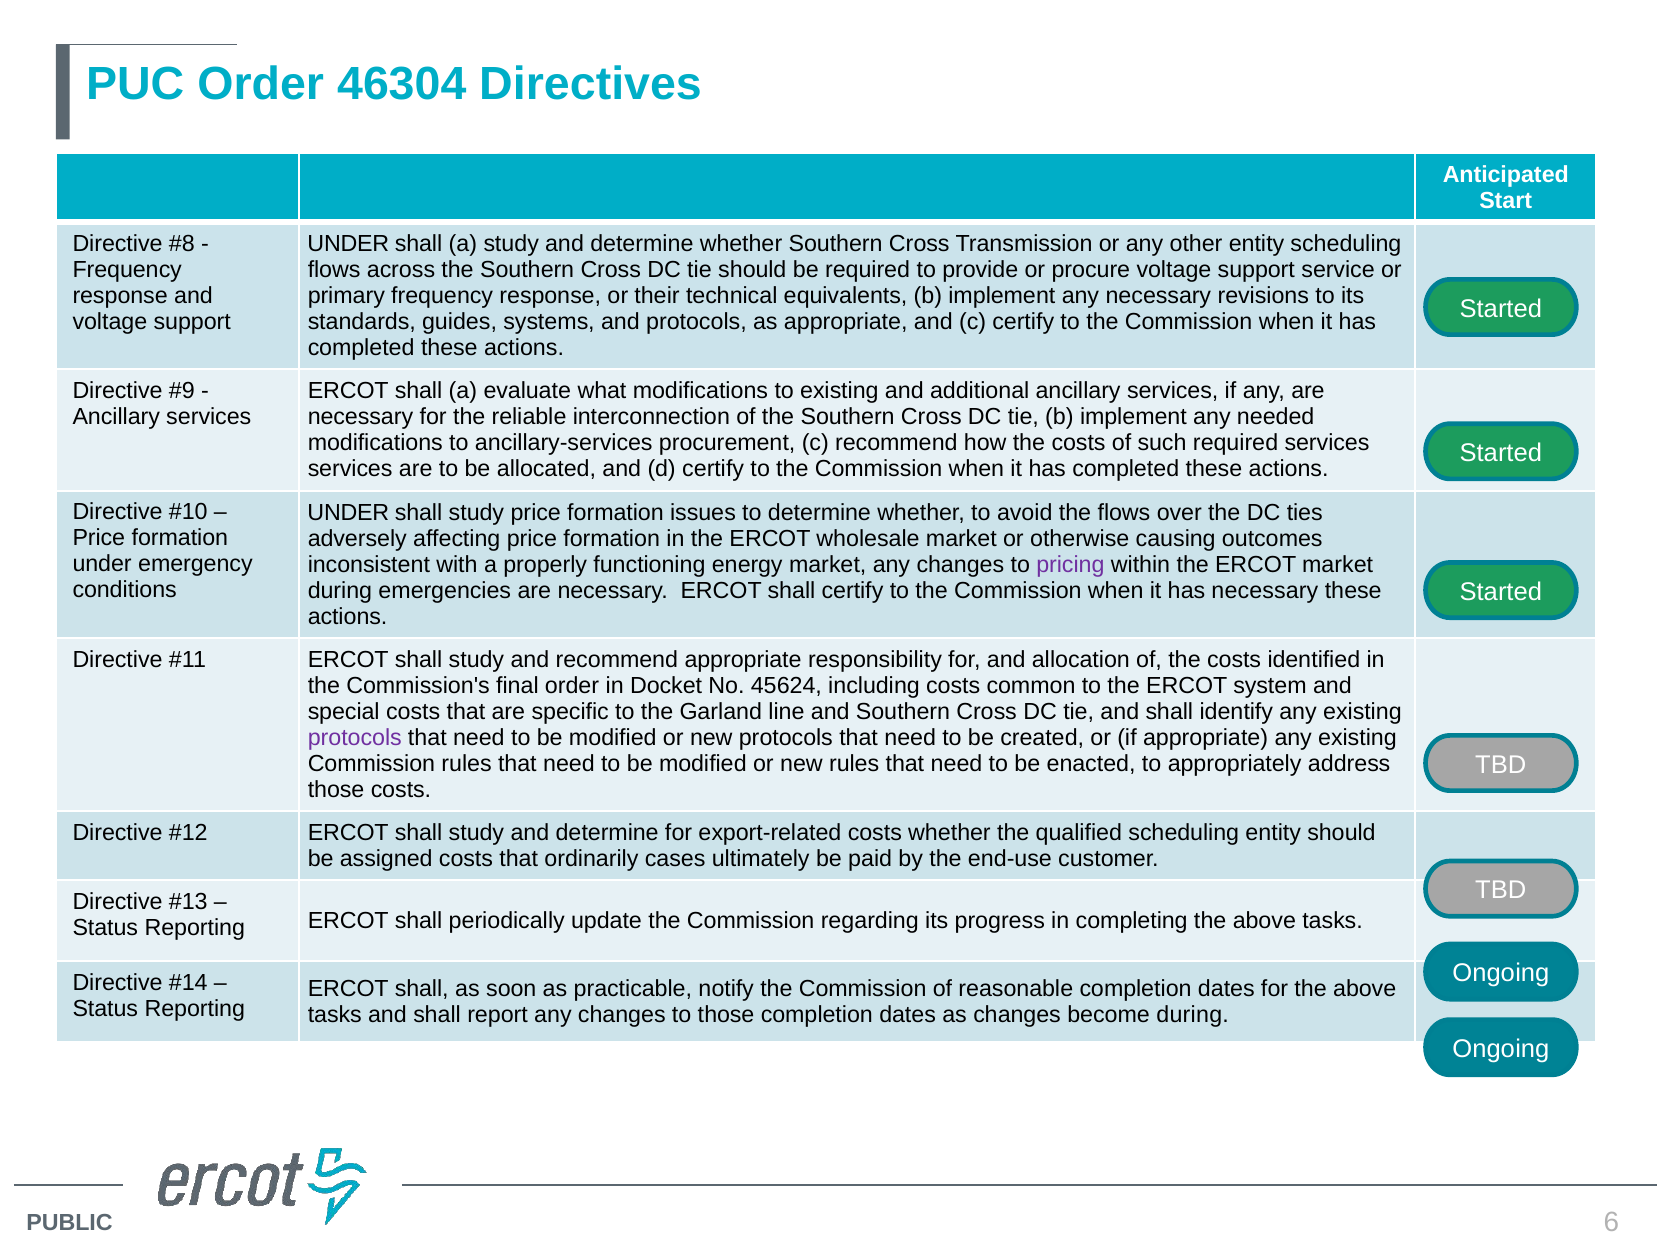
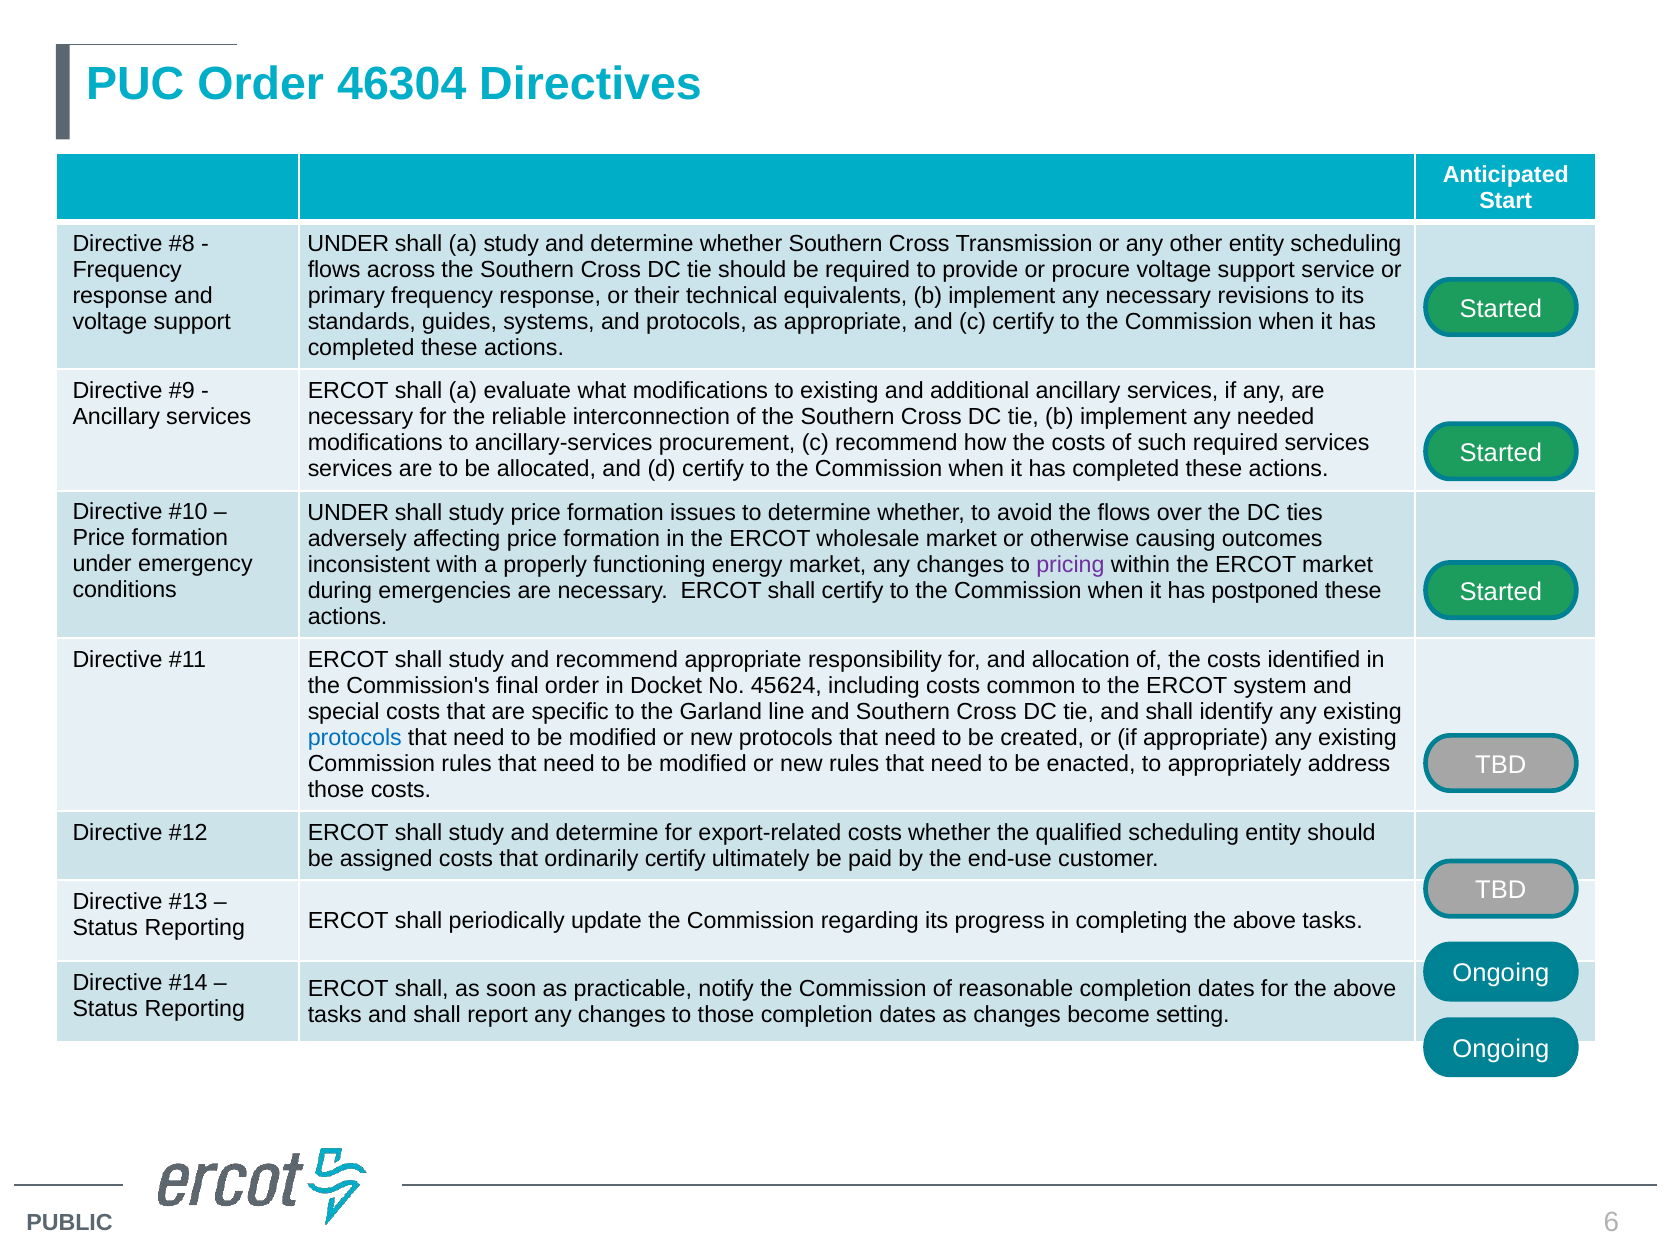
has necessary: necessary -> postponed
protocols at (355, 738) colour: purple -> blue
ordinarily cases: cases -> certify
become during: during -> setting
